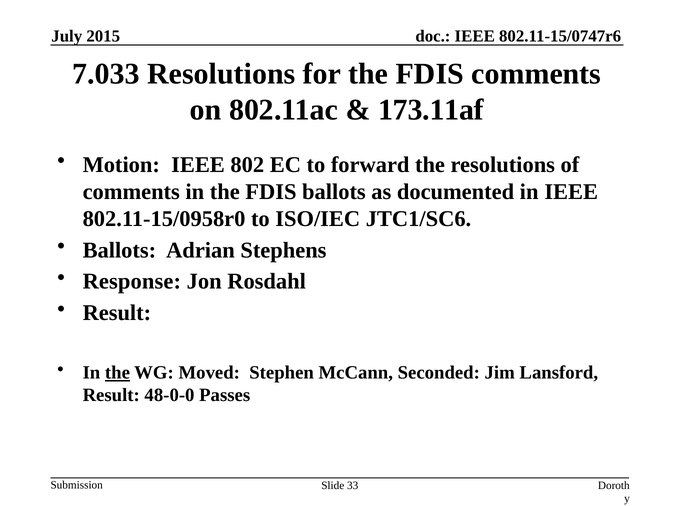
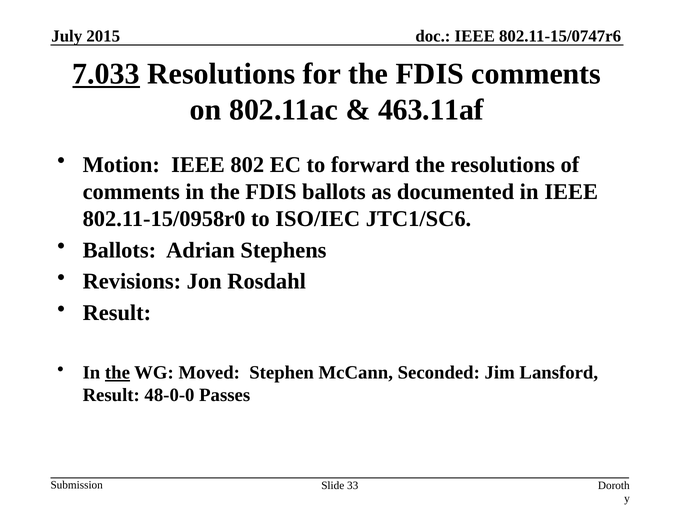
7.033 underline: none -> present
173.11af: 173.11af -> 463.11af
Response: Response -> Revisions
